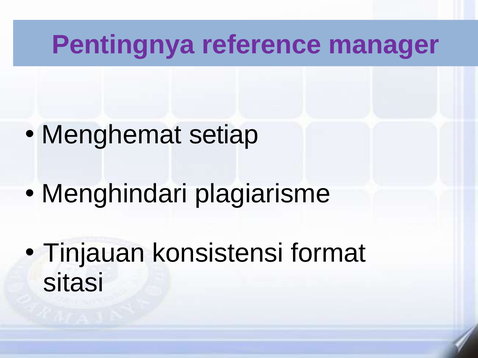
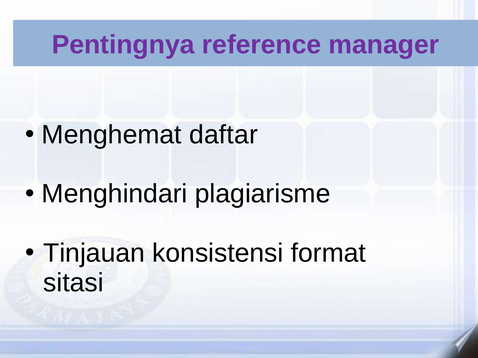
setiap: setiap -> daftar
